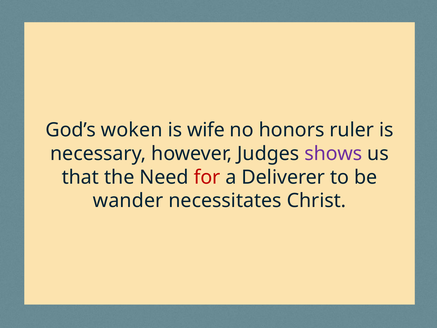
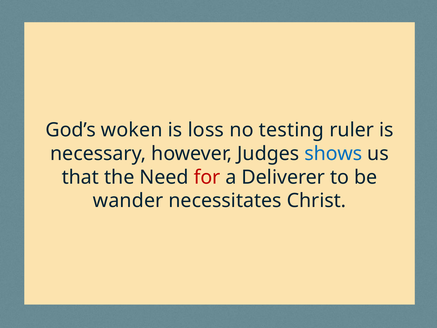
wife: wife -> loss
honors: honors -> testing
shows colour: purple -> blue
